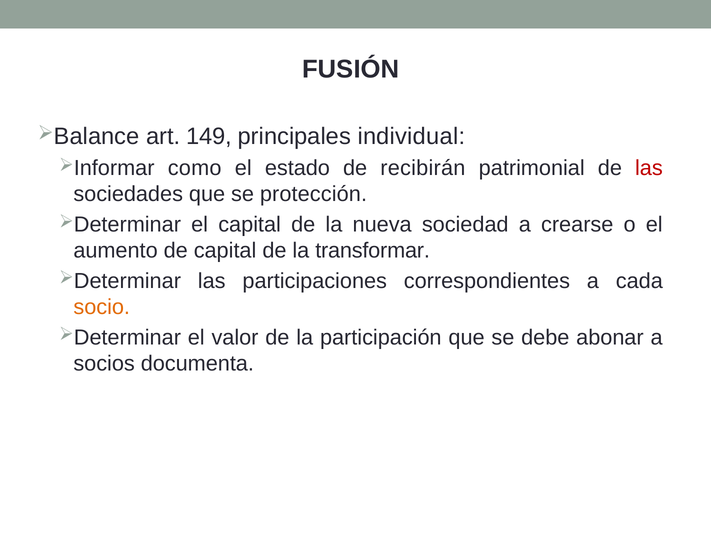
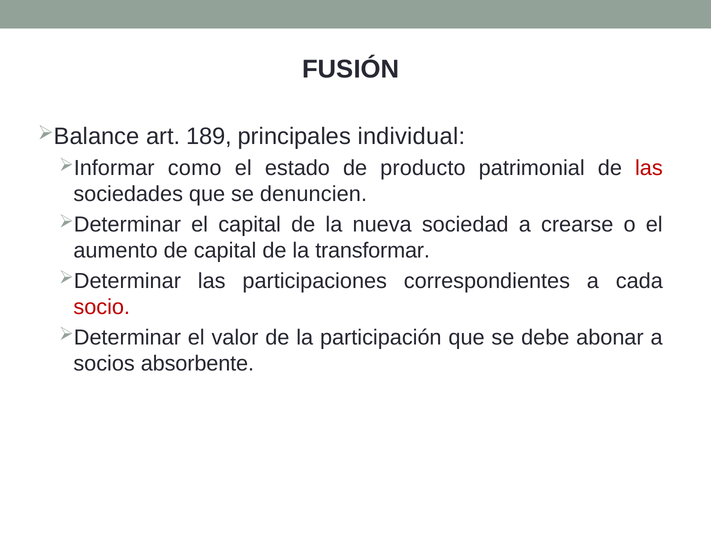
149: 149 -> 189
recibirán: recibirán -> producto
protección: protección -> denuncien
socio colour: orange -> red
documenta: documenta -> absorbente
